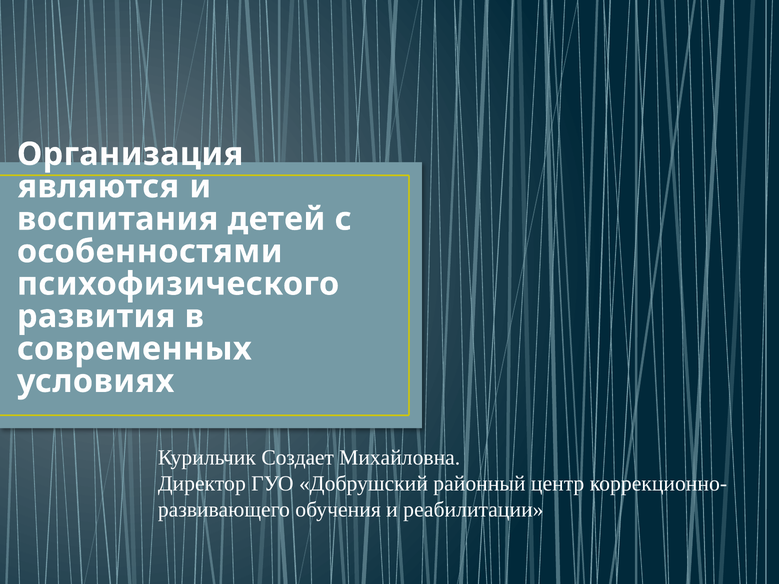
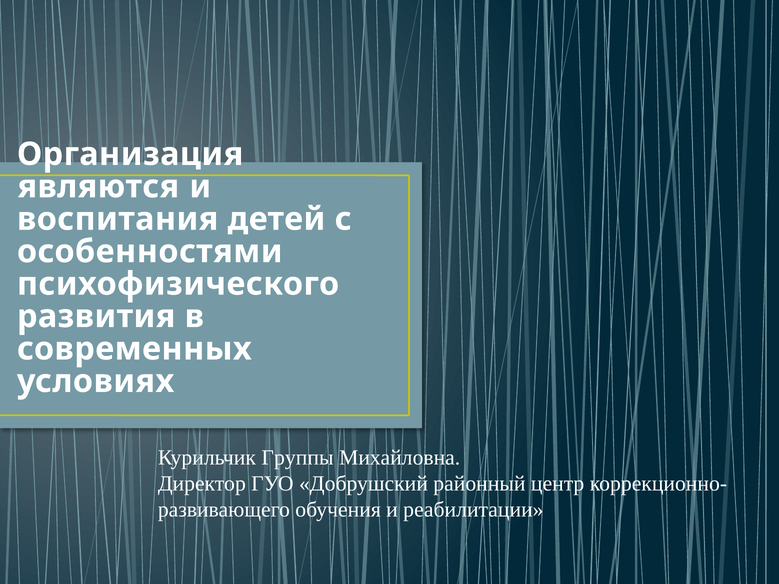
Создает: Создает -> Группы
